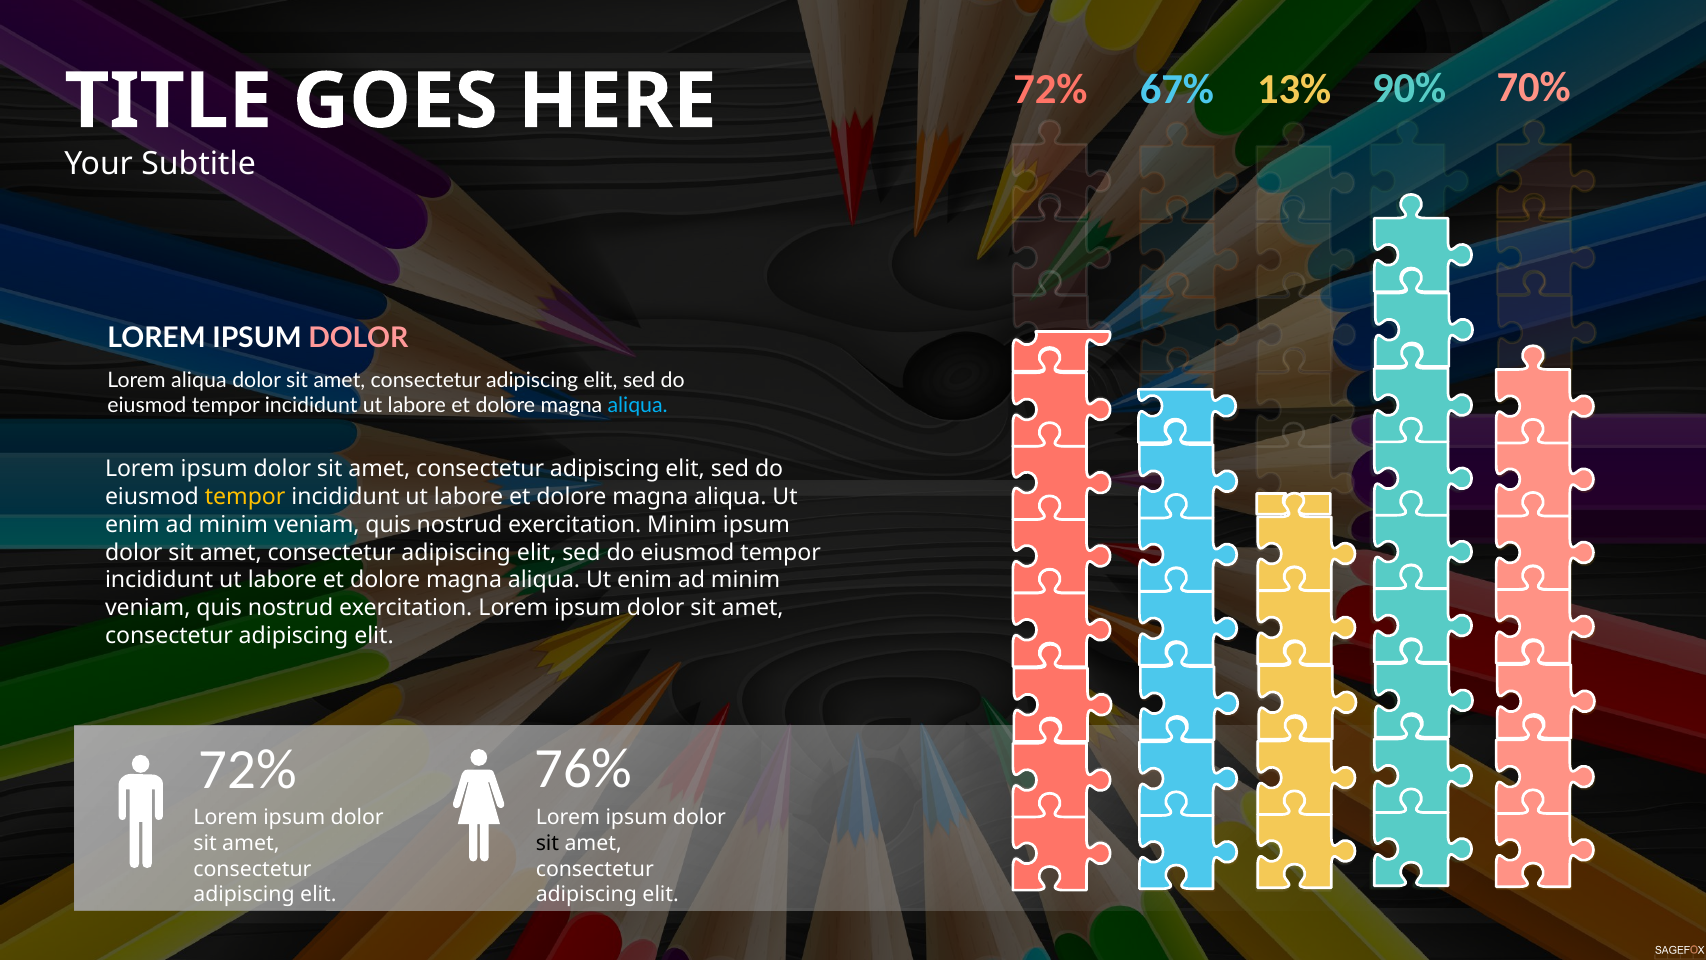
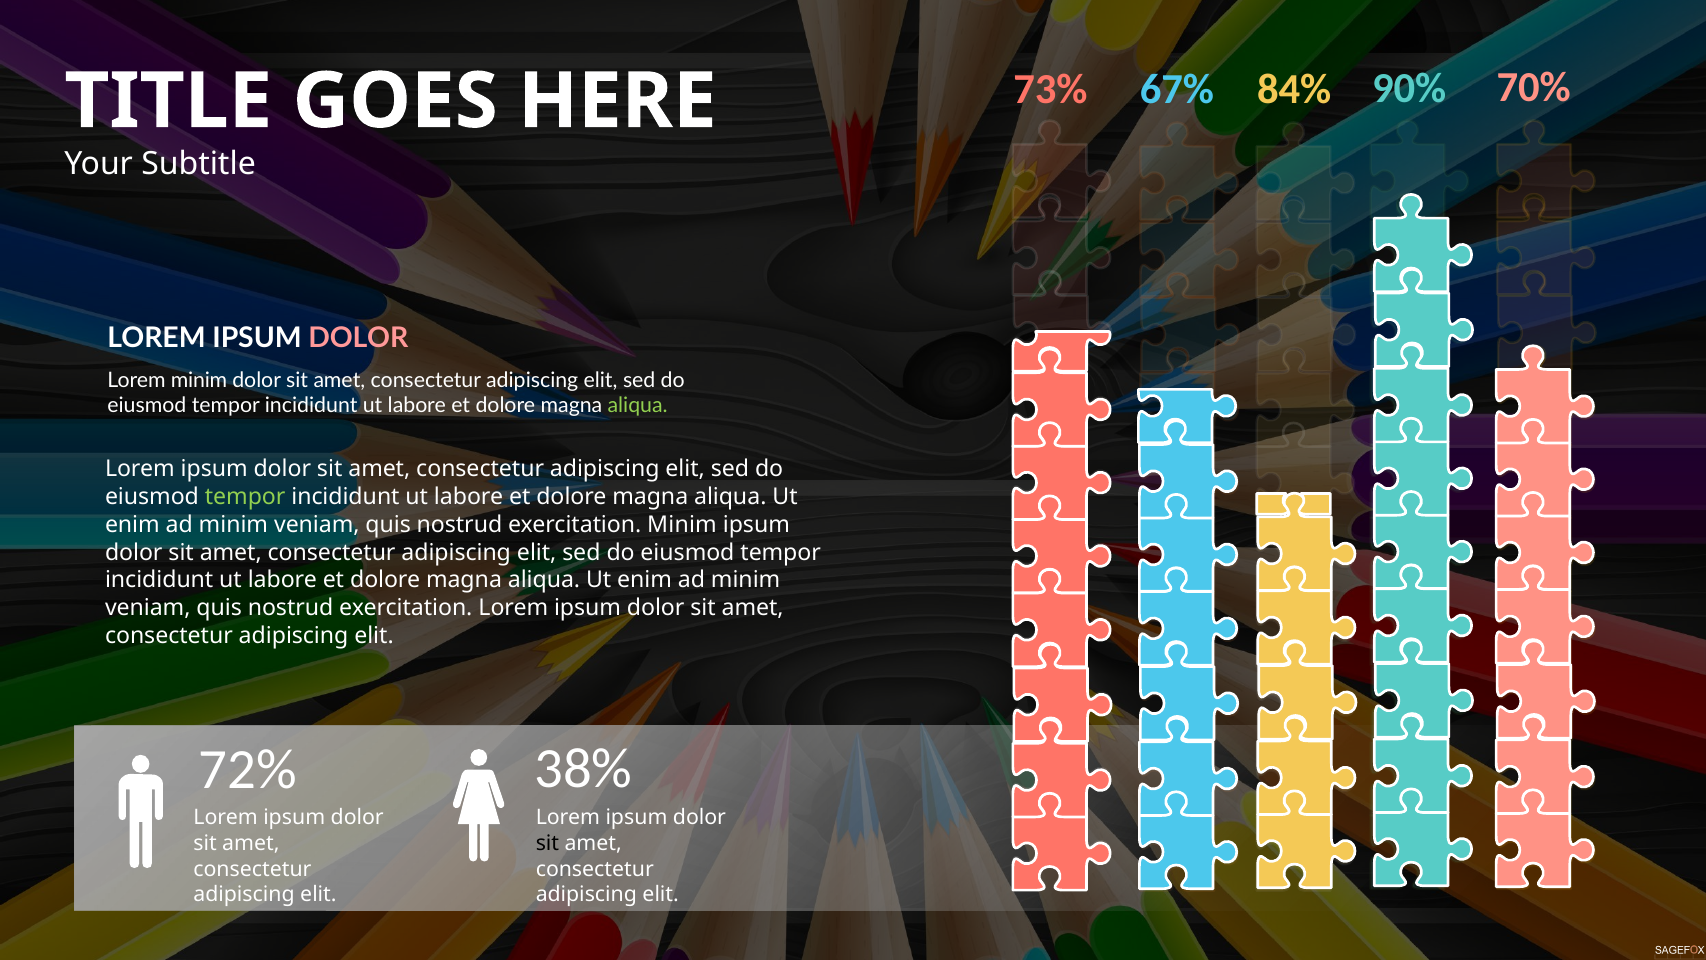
72% at (1050, 89): 72% -> 73%
13%: 13% -> 84%
Lorem aliqua: aliqua -> minim
aliqua at (638, 405) colour: light blue -> light green
tempor at (245, 497) colour: yellow -> light green
76%: 76% -> 38%
